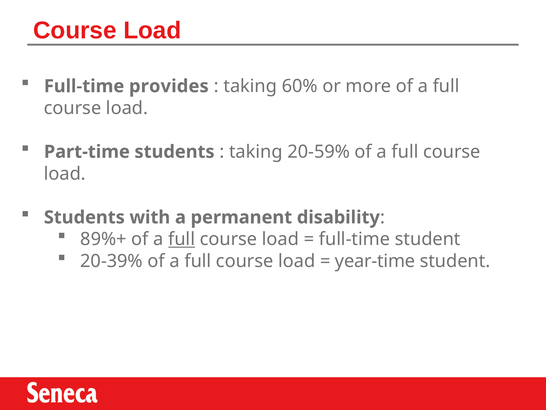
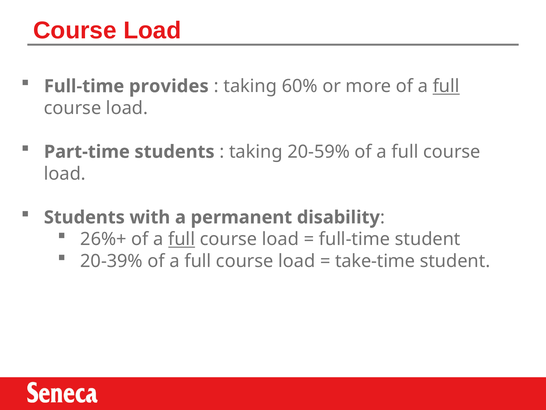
full at (446, 86) underline: none -> present
89%+: 89%+ -> 26%+
year-time: year-time -> take-time
